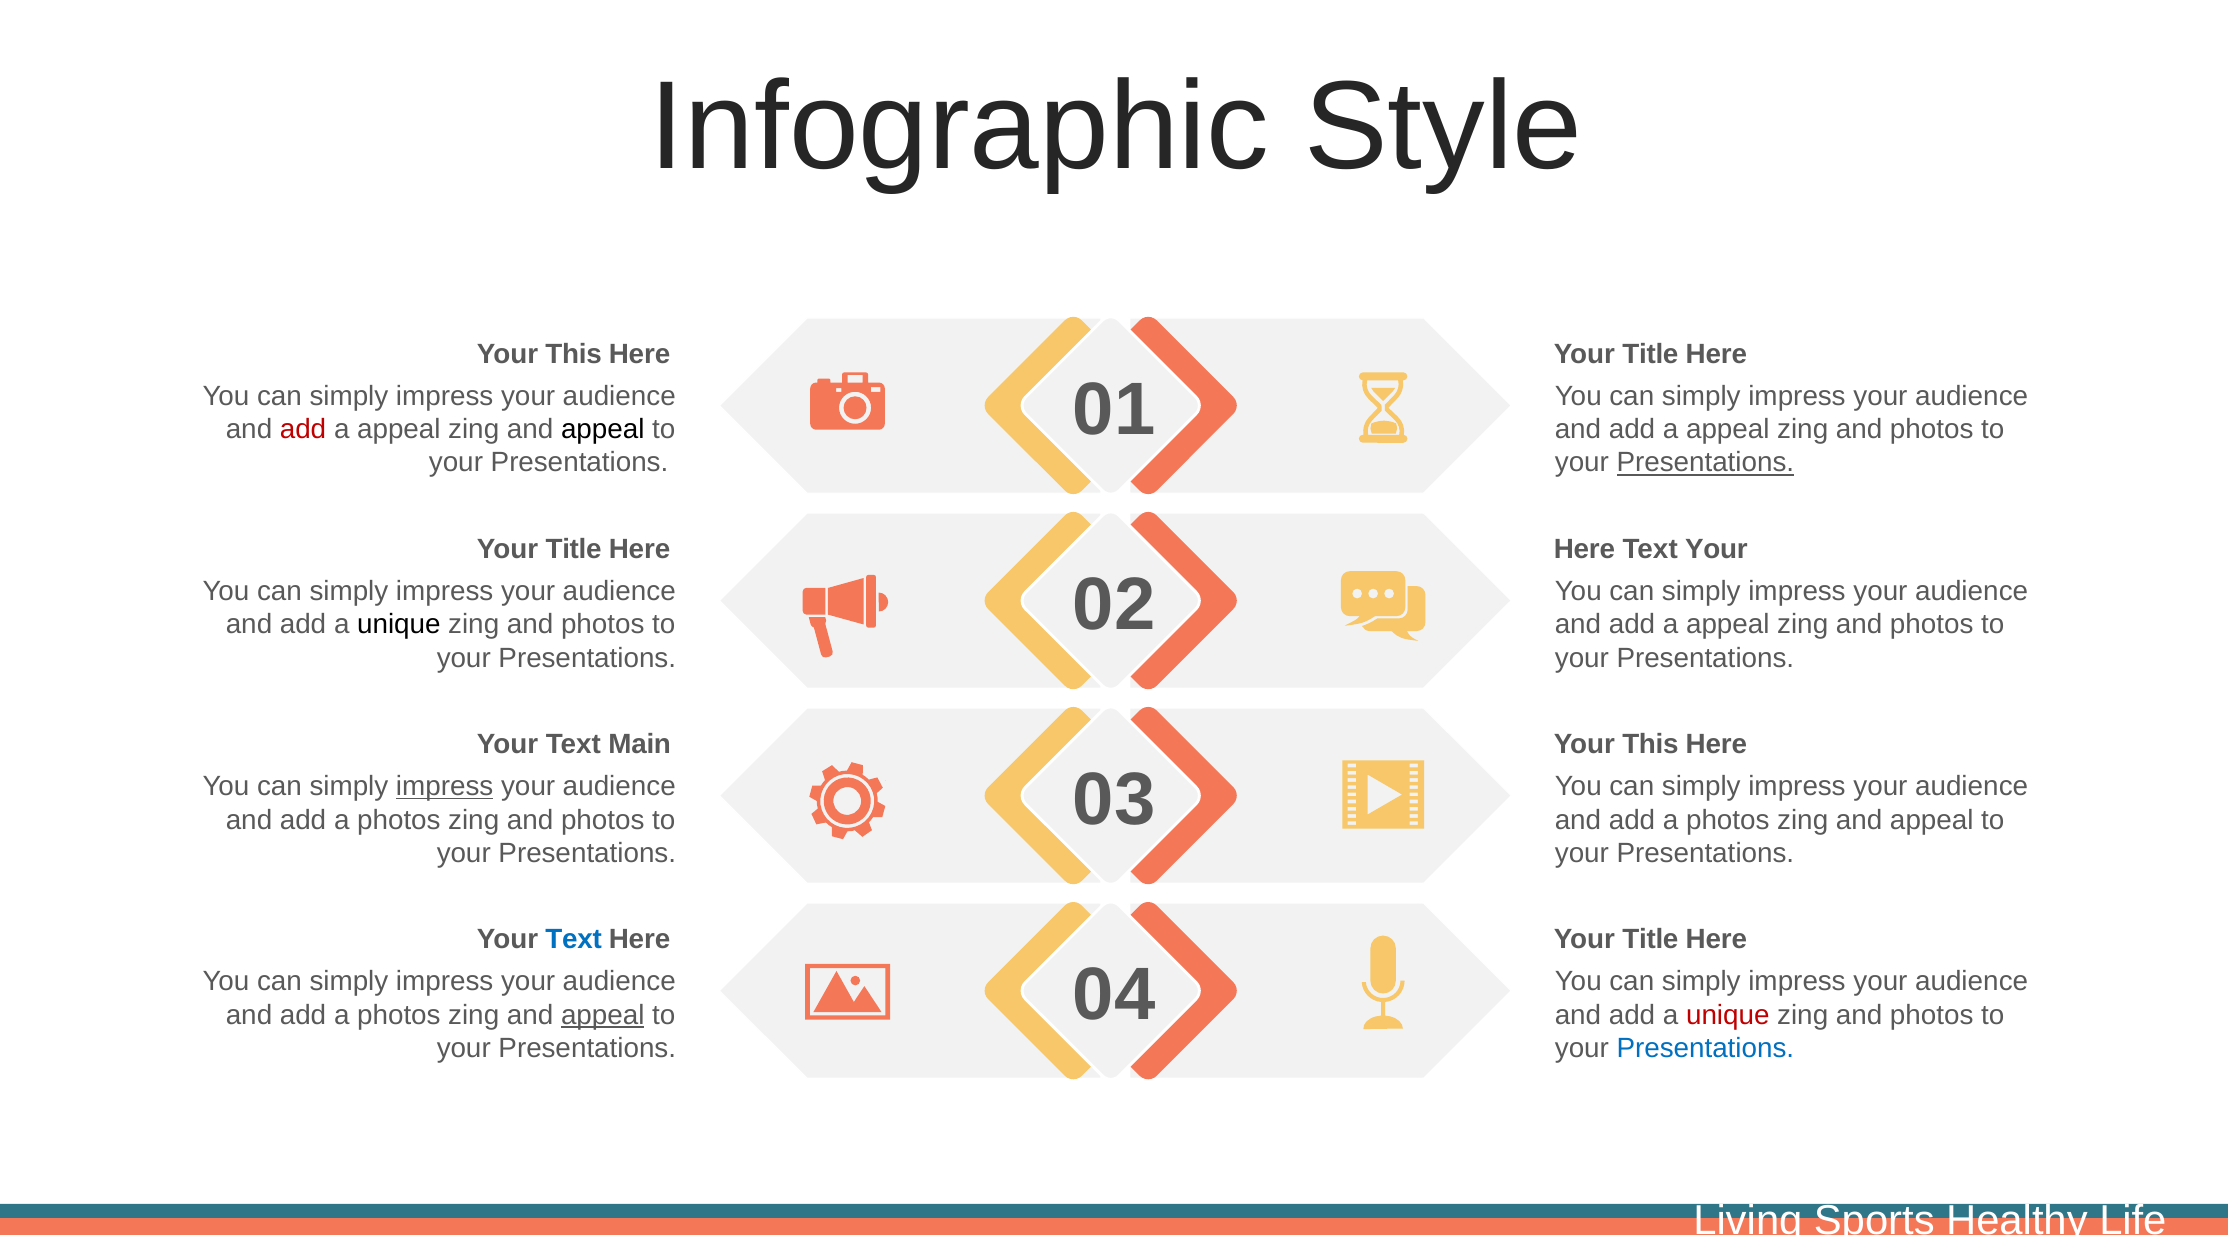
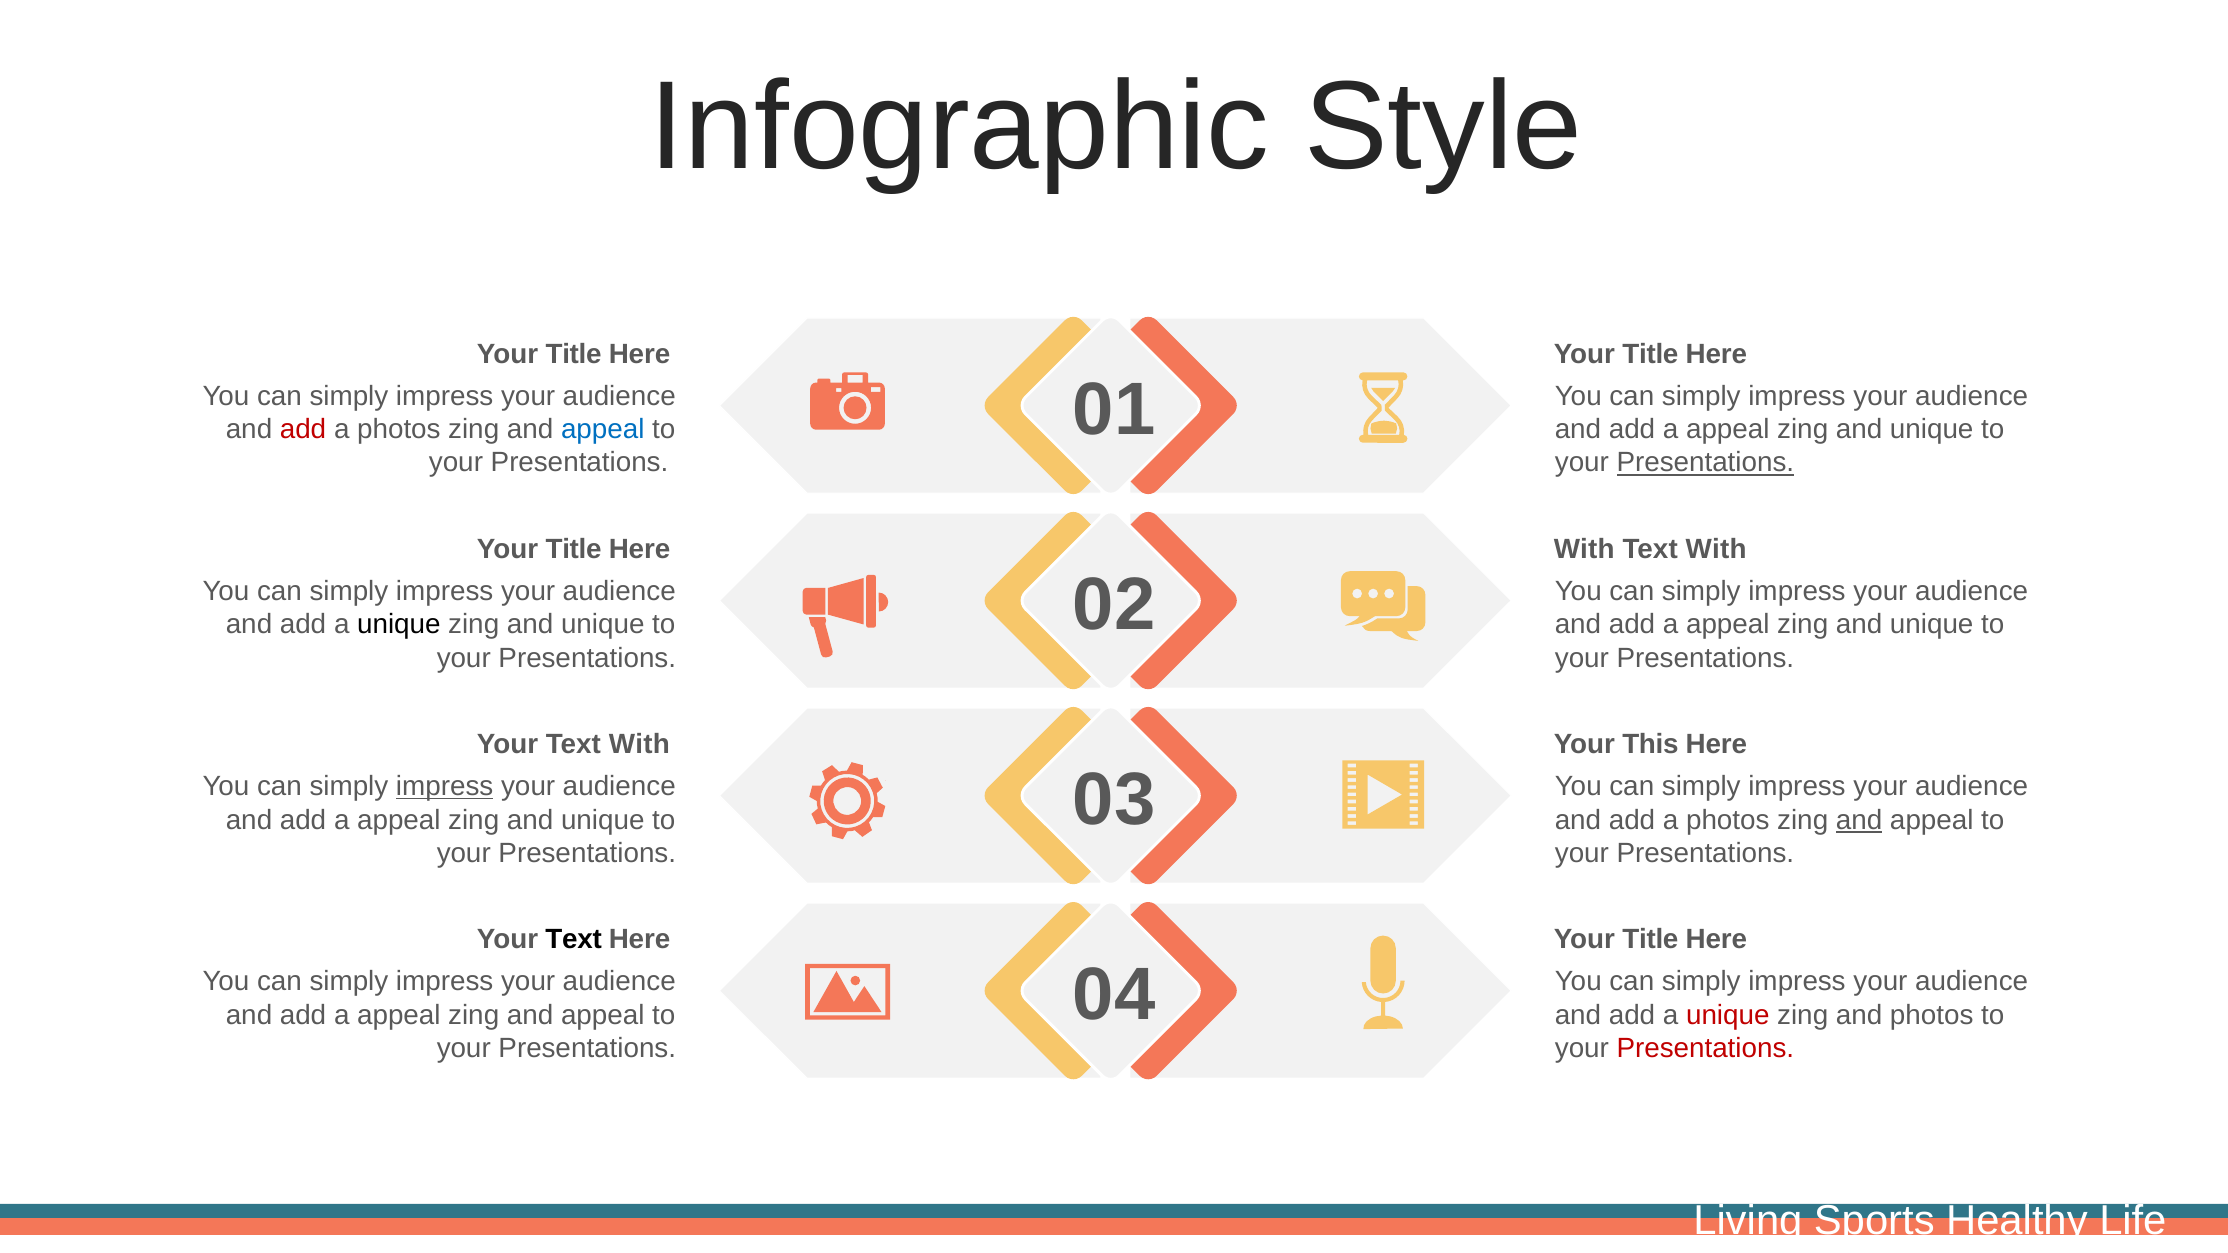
This at (574, 354): This -> Title
appeal at (399, 429): appeal -> photos
appeal at (603, 429) colour: black -> blue
photos at (1932, 429): photos -> unique
Here at (1584, 549): Here -> With
Your at (1716, 549): Your -> With
photos at (603, 625): photos -> unique
photos at (1932, 625): photos -> unique
Your Text Main: Main -> With
photos at (399, 820): photos -> appeal
photos at (603, 820): photos -> unique
and at (1859, 820) underline: none -> present
Text at (574, 940) colour: blue -> black
photos at (399, 1015): photos -> appeal
appeal at (603, 1015) underline: present -> none
Presentations at (1705, 1049) colour: blue -> red
